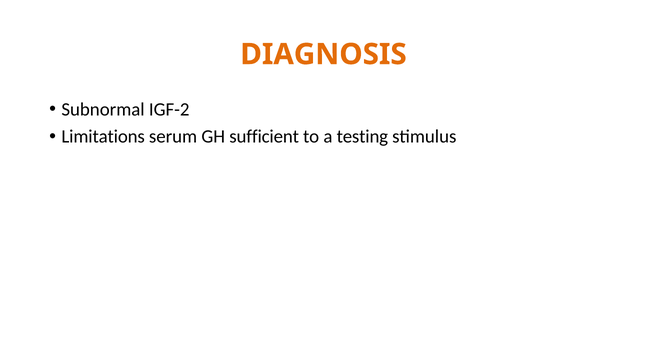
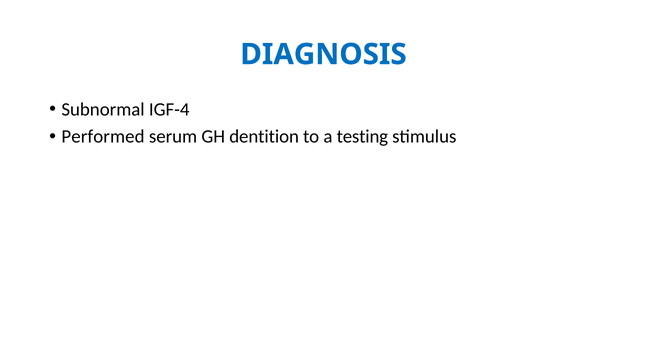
DIAGNOSIS colour: orange -> blue
IGF-2: IGF-2 -> IGF-4
Limitations: Limitations -> Performed
sufficient: sufficient -> dentition
